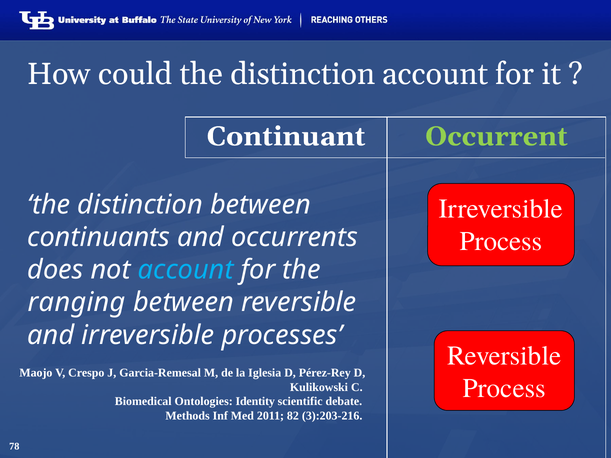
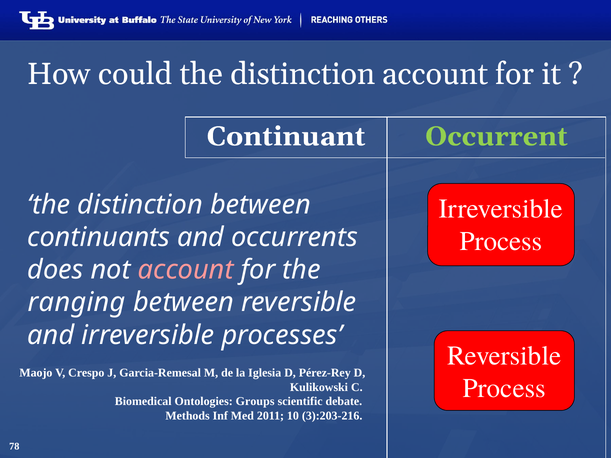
account at (186, 270) colour: light blue -> pink
Identity: Identity -> Groups
82: 82 -> 10
